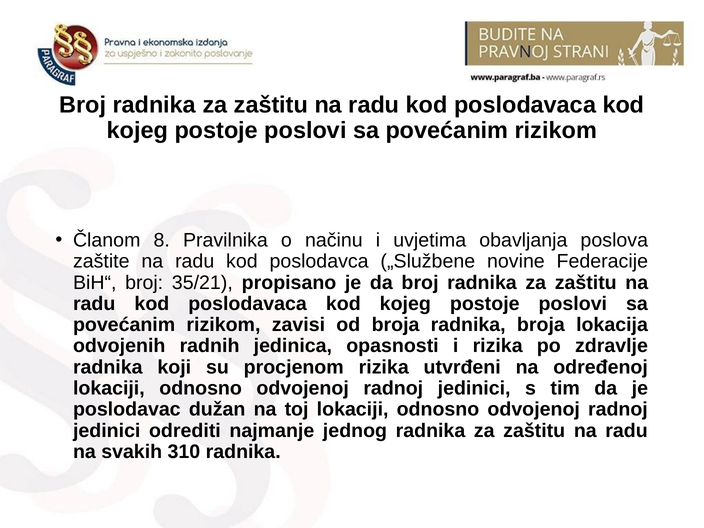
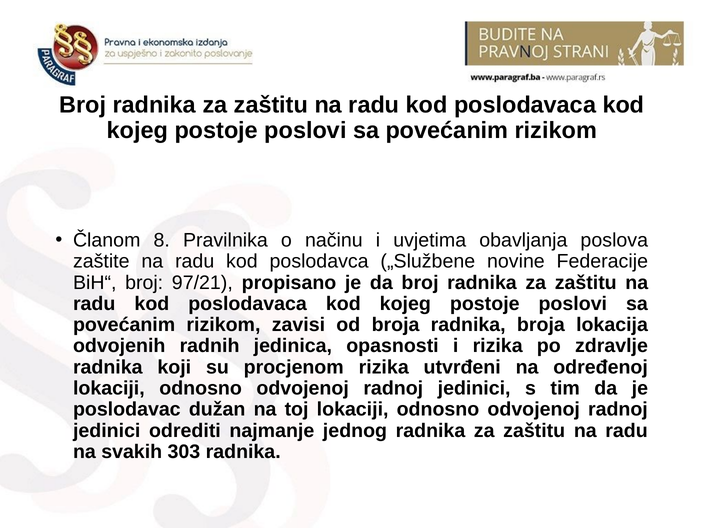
35/21: 35/21 -> 97/21
310: 310 -> 303
